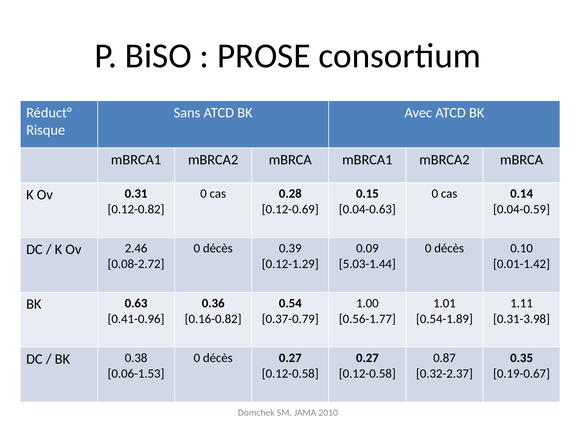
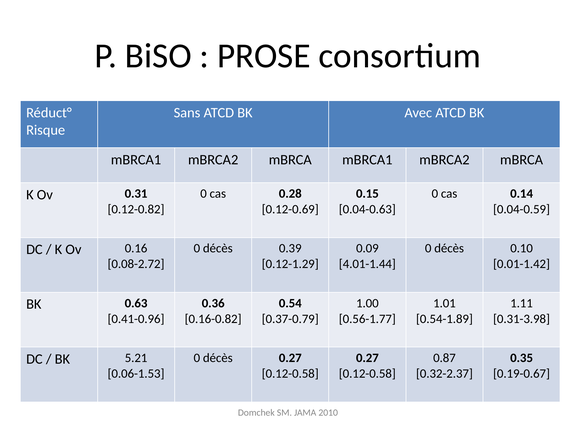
2.46: 2.46 -> 0.16
5.03-1.44: 5.03-1.44 -> 4.01-1.44
0.38: 0.38 -> 5.21
